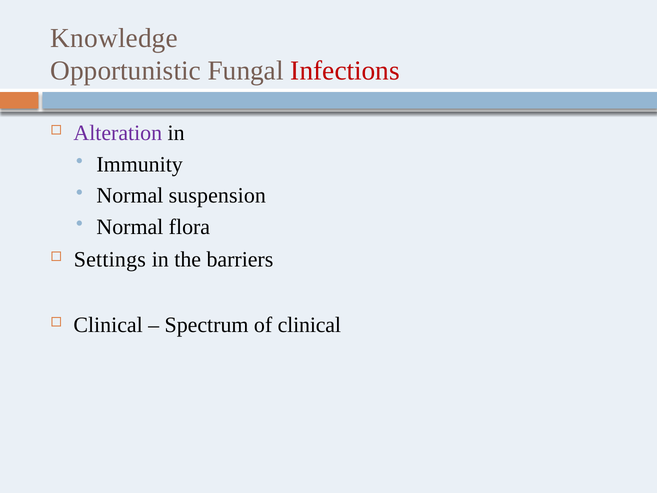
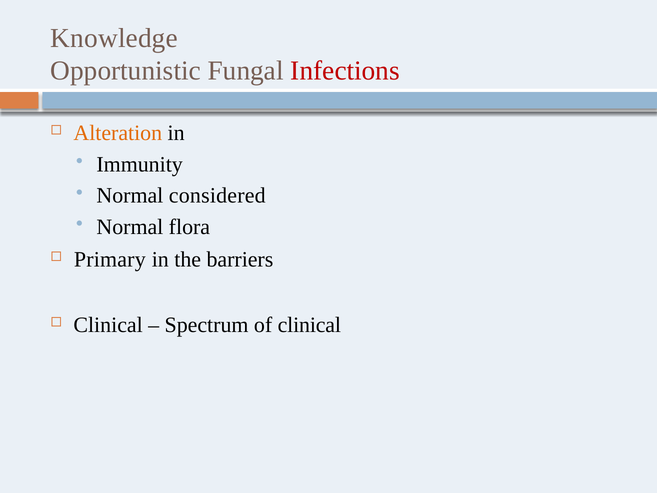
Alteration colour: purple -> orange
suspension: suspension -> considered
Settings: Settings -> Primary
